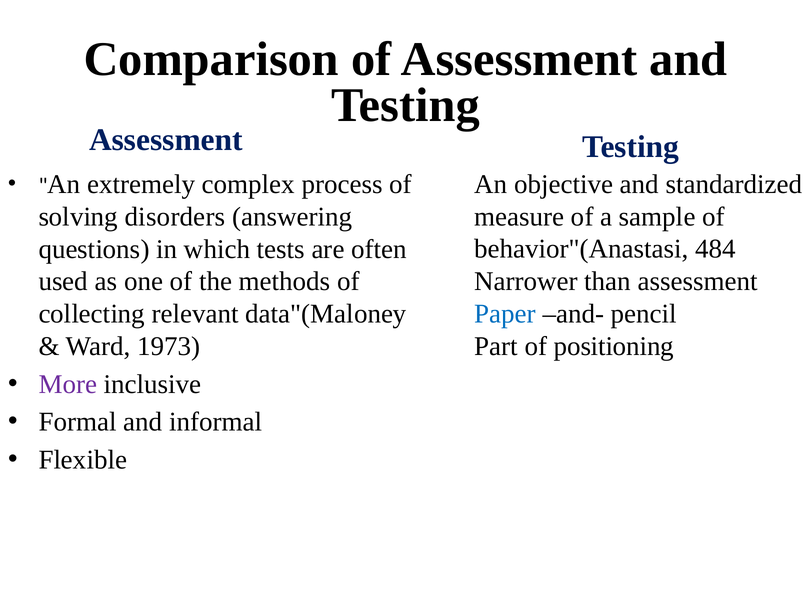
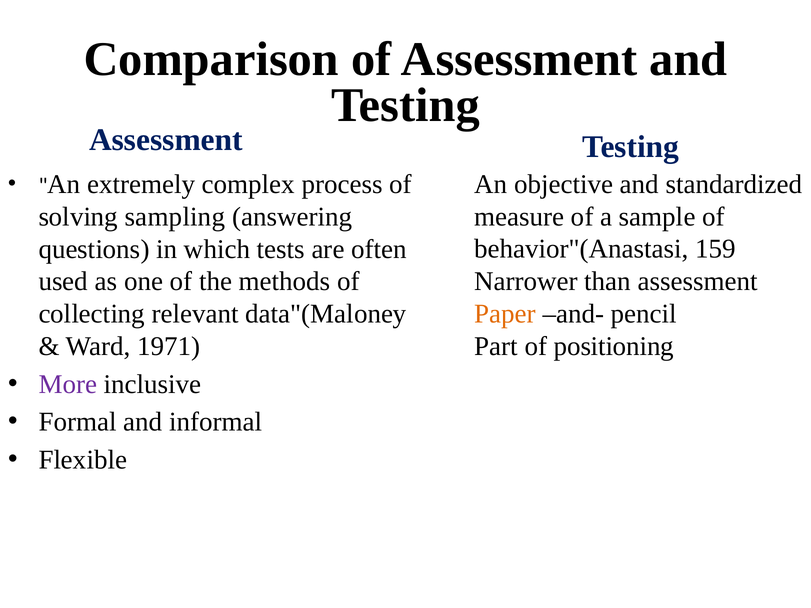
disorders: disorders -> sampling
484: 484 -> 159
Paper colour: blue -> orange
1973: 1973 -> 1971
